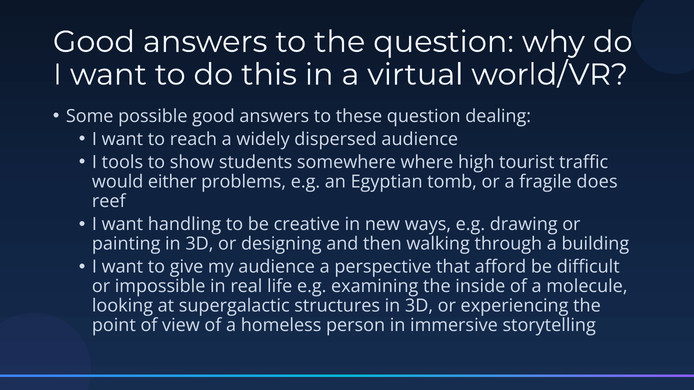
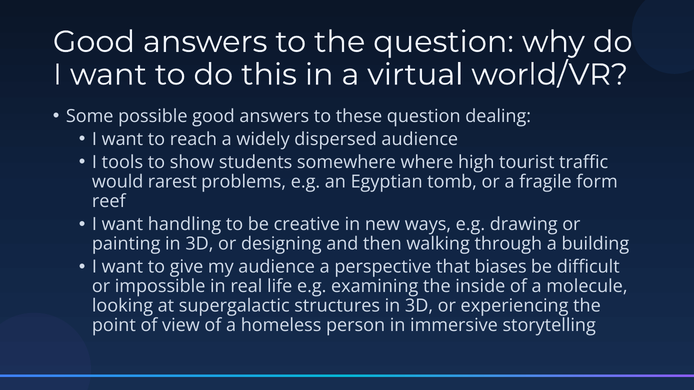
either: either -> rarest
does: does -> form
afford: afford -> biases
